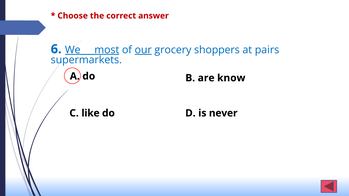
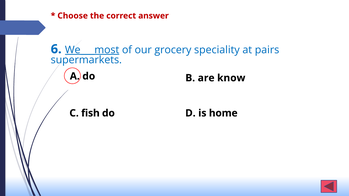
our underline: present -> none
shoppers: shoppers -> speciality
like: like -> fish
never: never -> home
